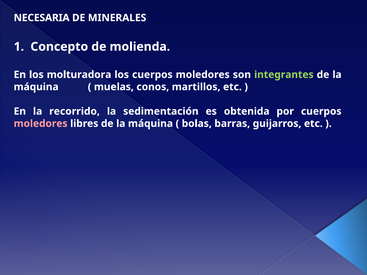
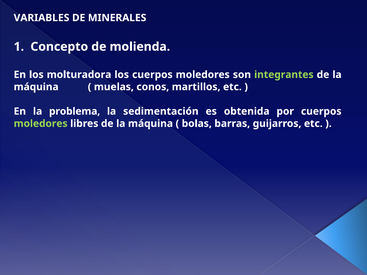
NECESARIA: NECESARIA -> VARIABLES
recorrido: recorrido -> problema
moledores at (41, 124) colour: pink -> light green
